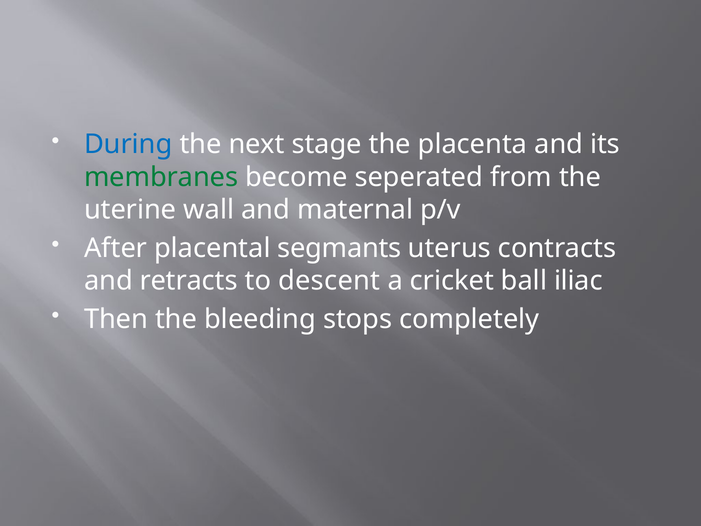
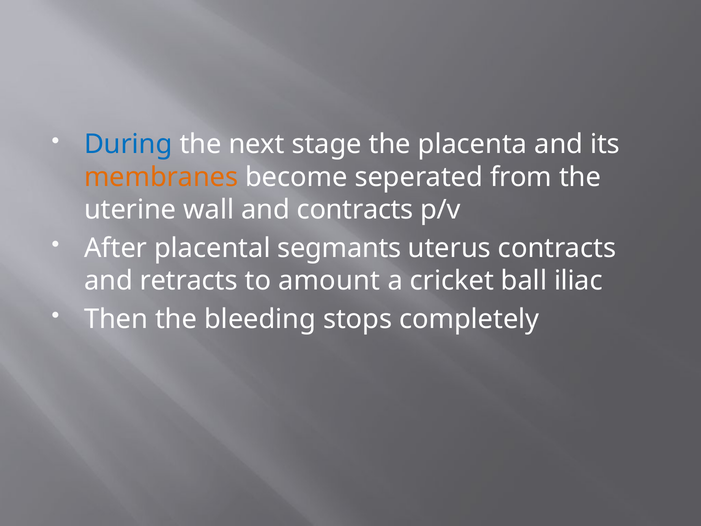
membranes colour: green -> orange
and maternal: maternal -> contracts
descent: descent -> amount
